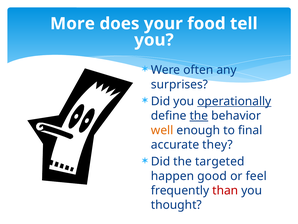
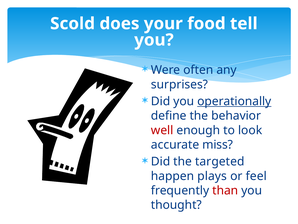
More: More -> Scold
the at (199, 116) underline: present -> none
well colour: orange -> red
final: final -> look
they: they -> miss
good: good -> plays
